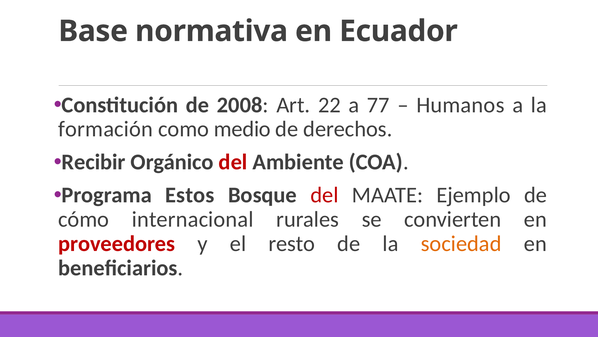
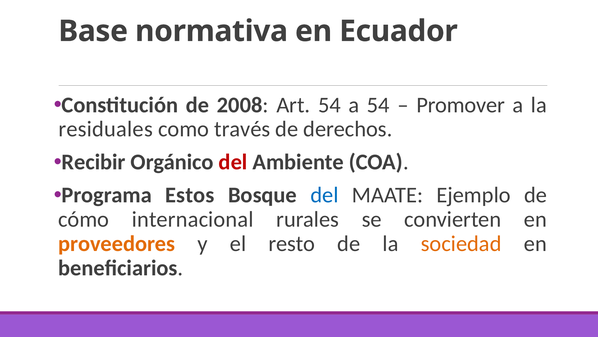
Art 22: 22 -> 54
a 77: 77 -> 54
Humanos: Humanos -> Promover
formación: formación -> residuales
medio: medio -> través
del at (325, 195) colour: red -> blue
proveedores colour: red -> orange
